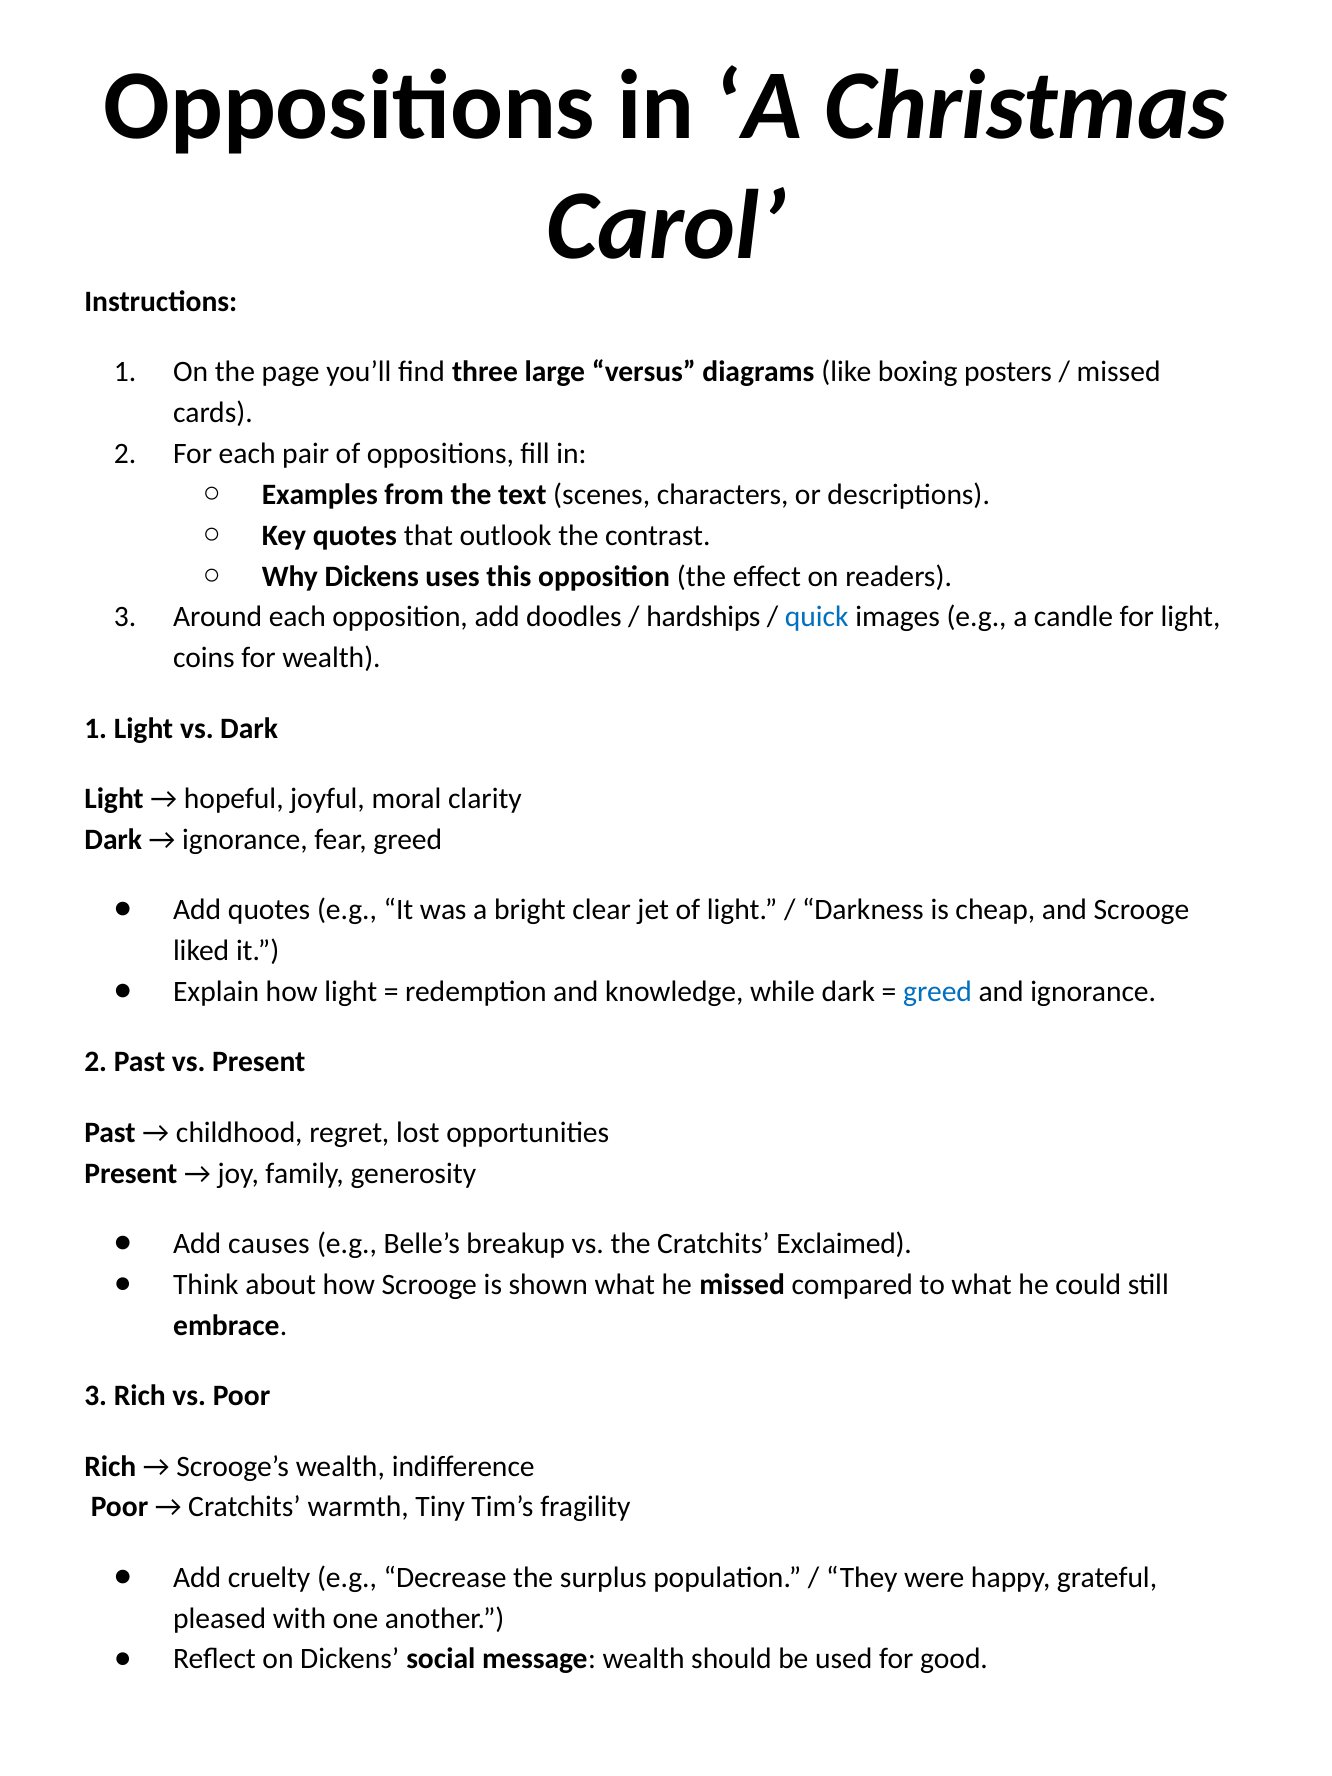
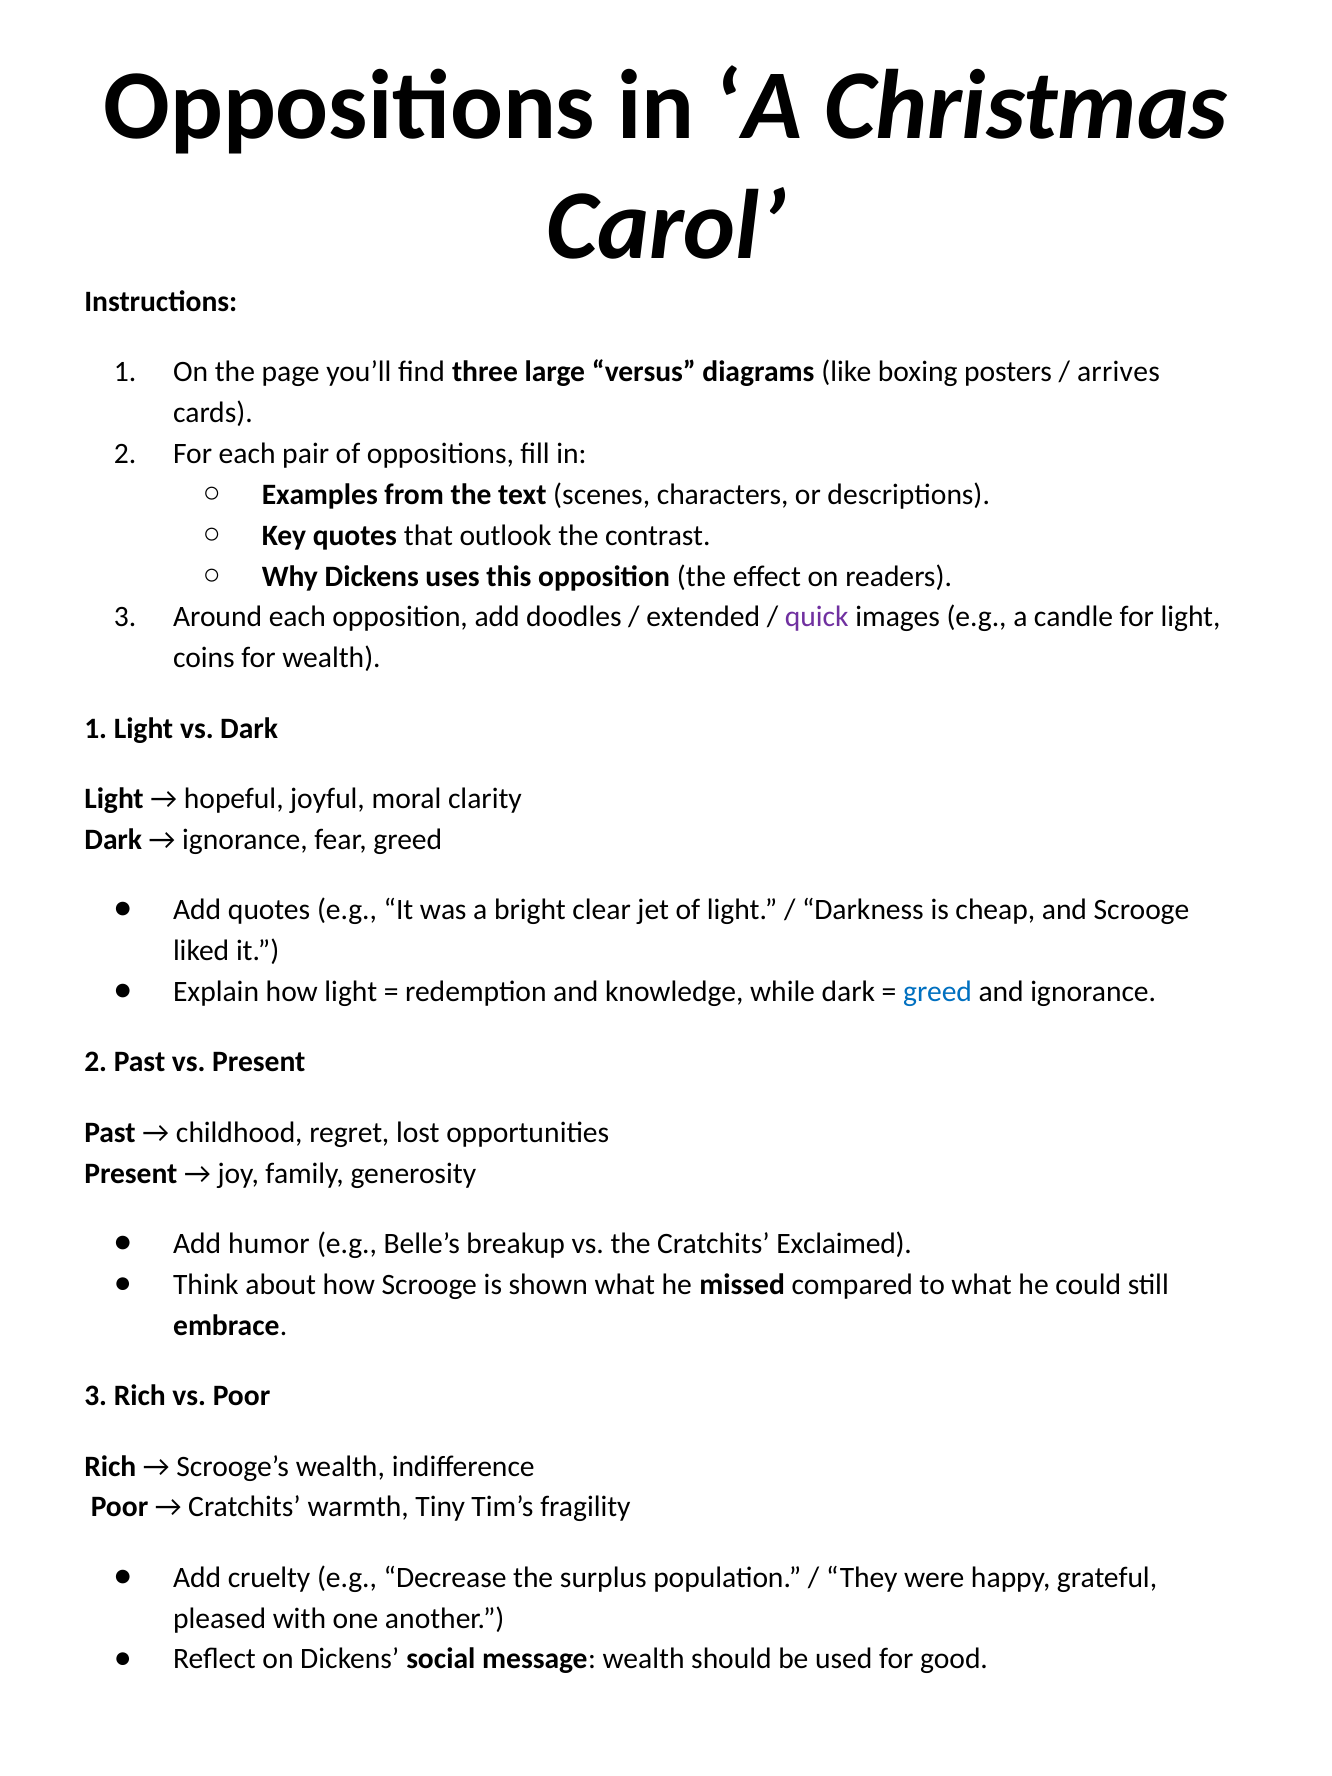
missed at (1119, 372): missed -> arrives
hardships: hardships -> extended
quick colour: blue -> purple
causes: causes -> humor
